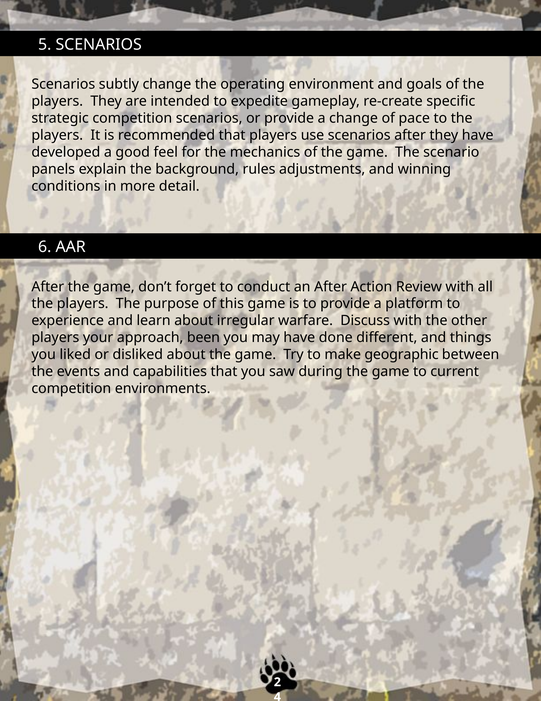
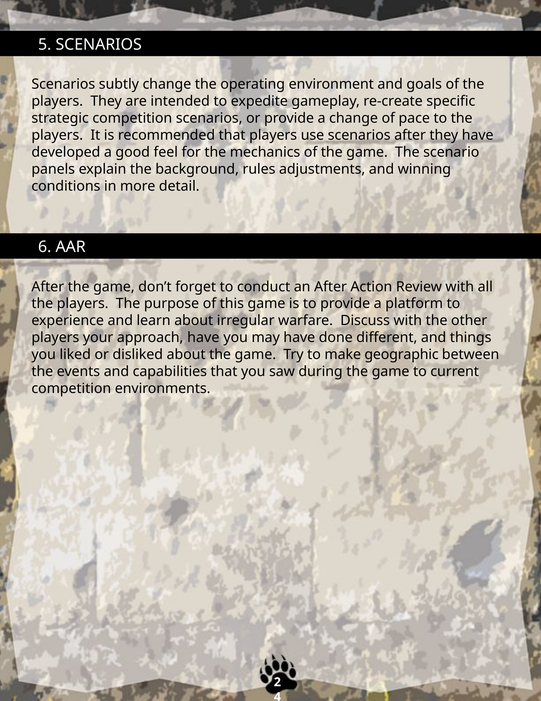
approach been: been -> have
